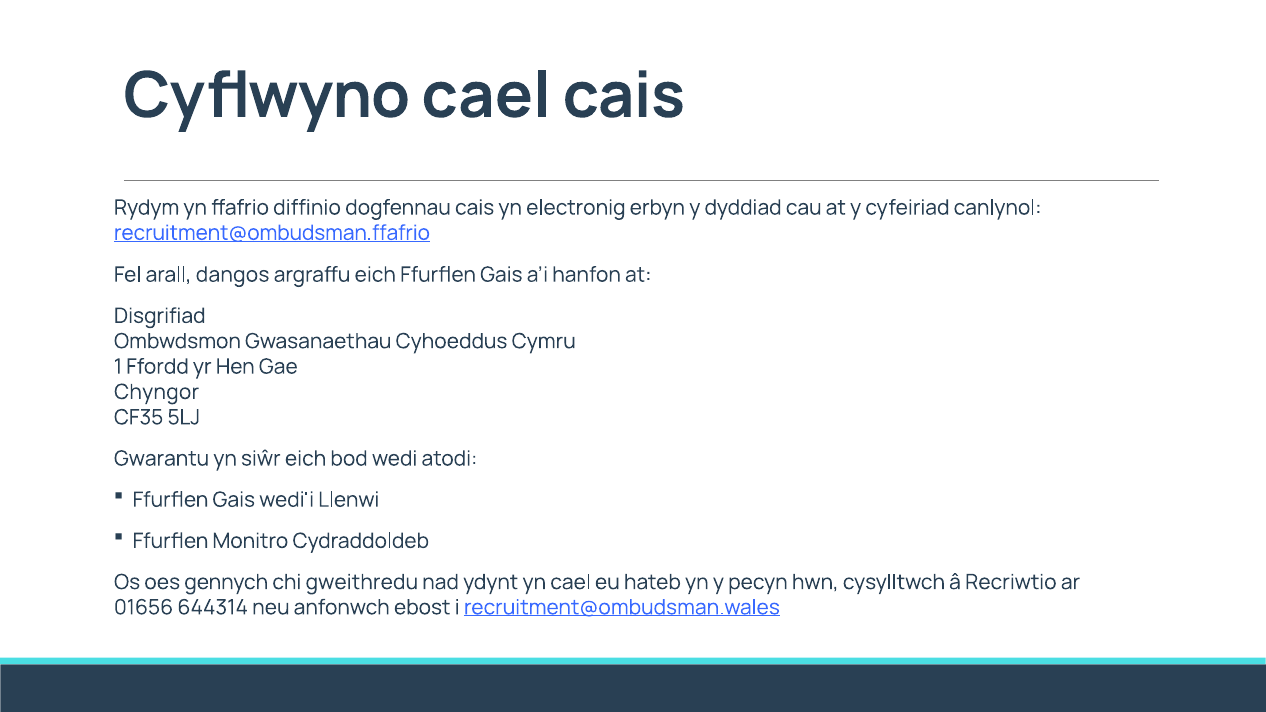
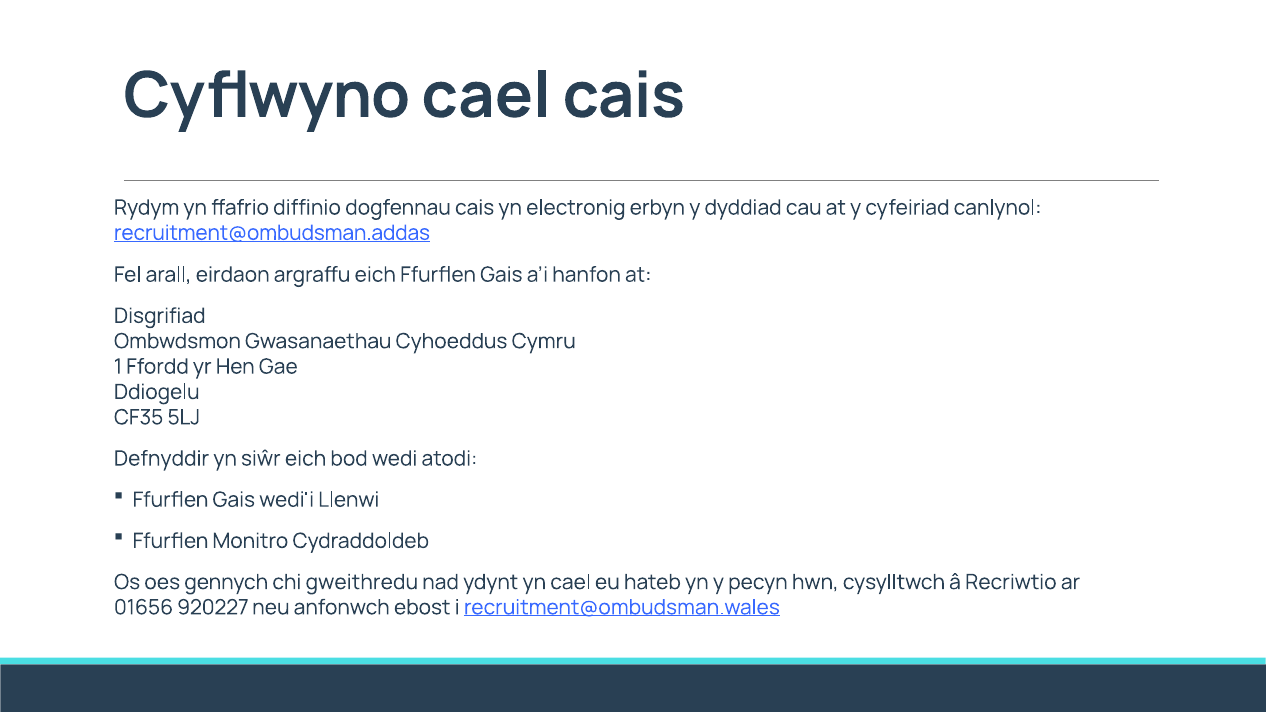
recruitment@ombudsman.ffafrio: recruitment@ombudsman.ffafrio -> recruitment@ombudsman.addas
dangos: dangos -> eirdaon
Chyngor: Chyngor -> Ddiogelu
Gwarantu: Gwarantu -> Defnyddir
644314: 644314 -> 920227
